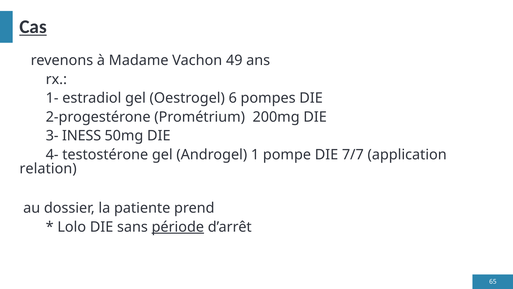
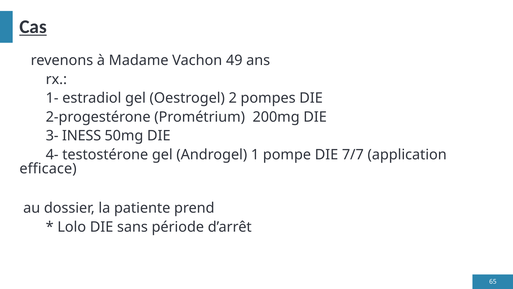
6: 6 -> 2
relation: relation -> efficace
période underline: present -> none
